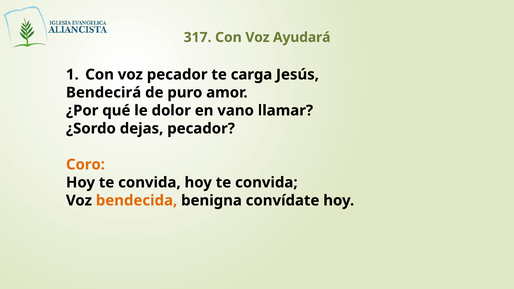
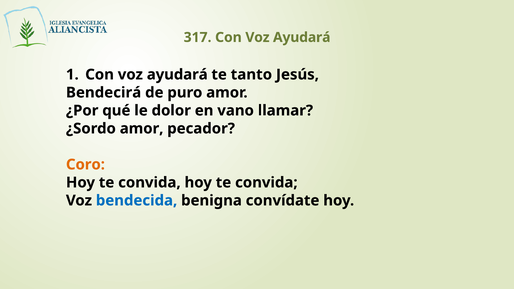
pecador at (177, 75): pecador -> ayudará
carga: carga -> tanto
¿Sordo dejas: dejas -> amor
bendecida colour: orange -> blue
